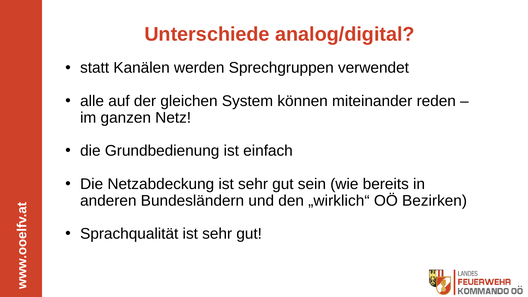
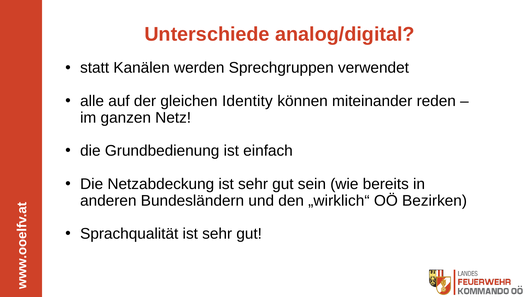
System: System -> Identity
